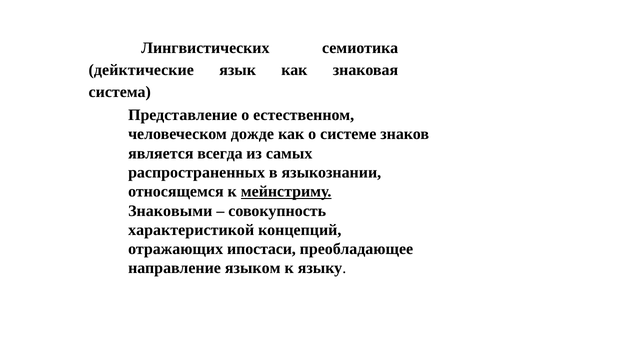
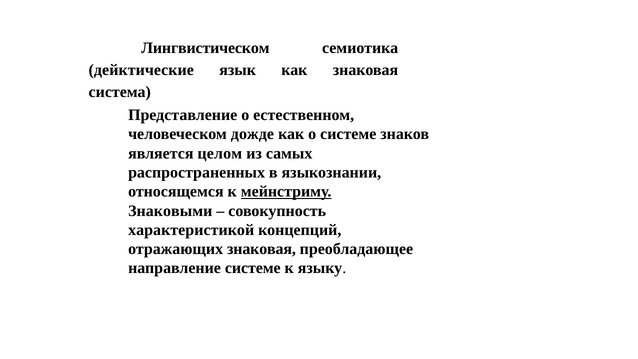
Лингвистических: Лингвистических -> Лингвистическом
всегда: всегда -> целом
отражающих ипостаси: ипостаси -> знаковая
направление языком: языком -> системе
